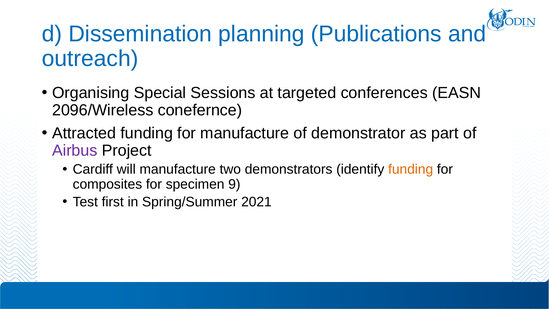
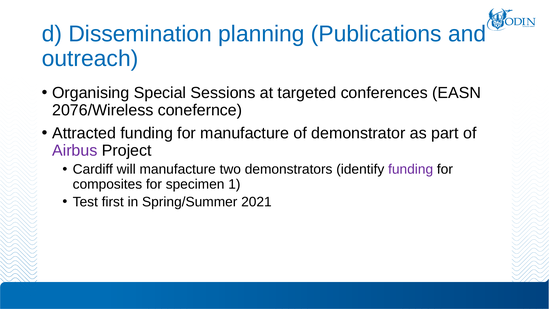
2096/Wireless: 2096/Wireless -> 2076/Wireless
funding at (411, 169) colour: orange -> purple
9: 9 -> 1
